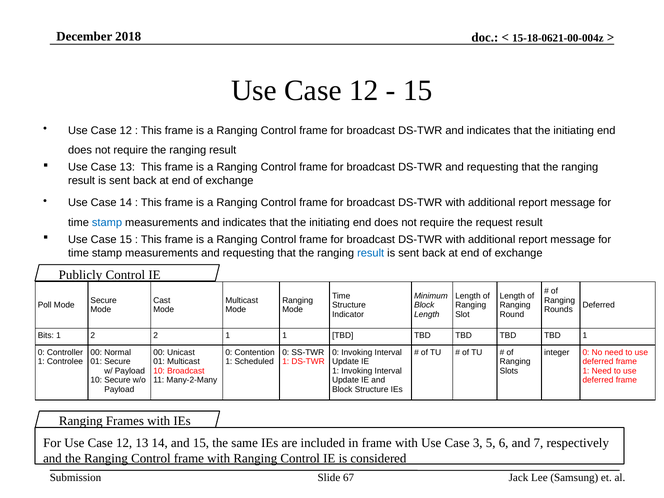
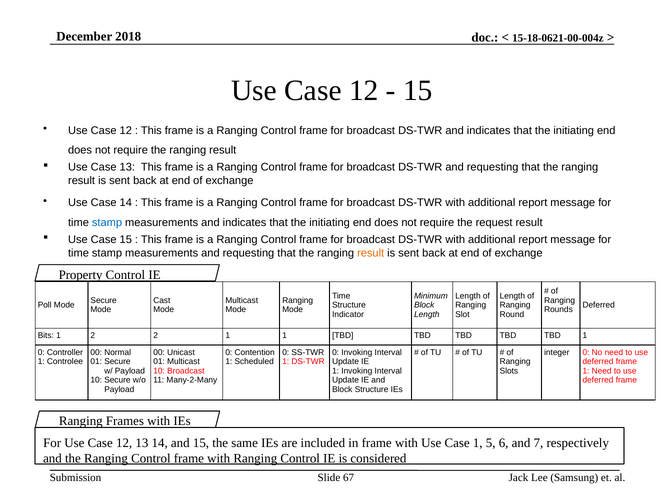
result at (371, 253) colour: blue -> orange
Publicly: Publicly -> Property
Case 3: 3 -> 1
